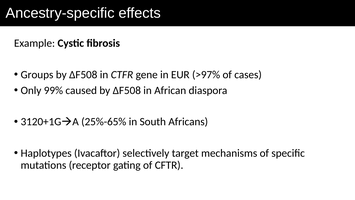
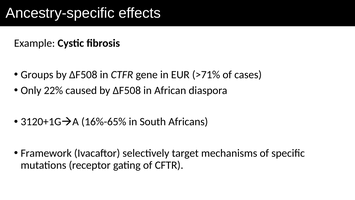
>97%: >97% -> >71%
99%: 99% -> 22%
25%-65%: 25%-65% -> 16%-65%
Haplotypes: Haplotypes -> Framework
